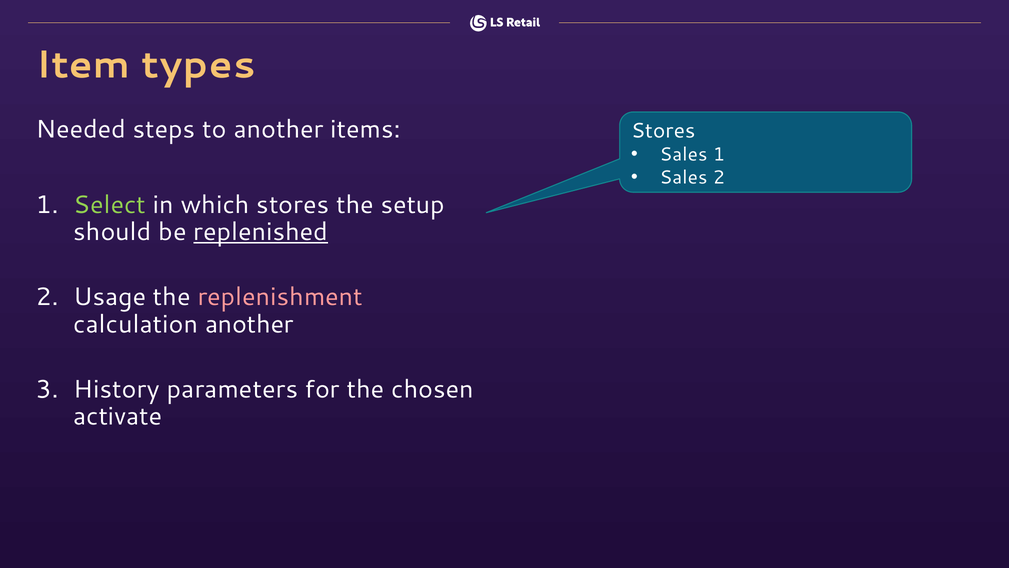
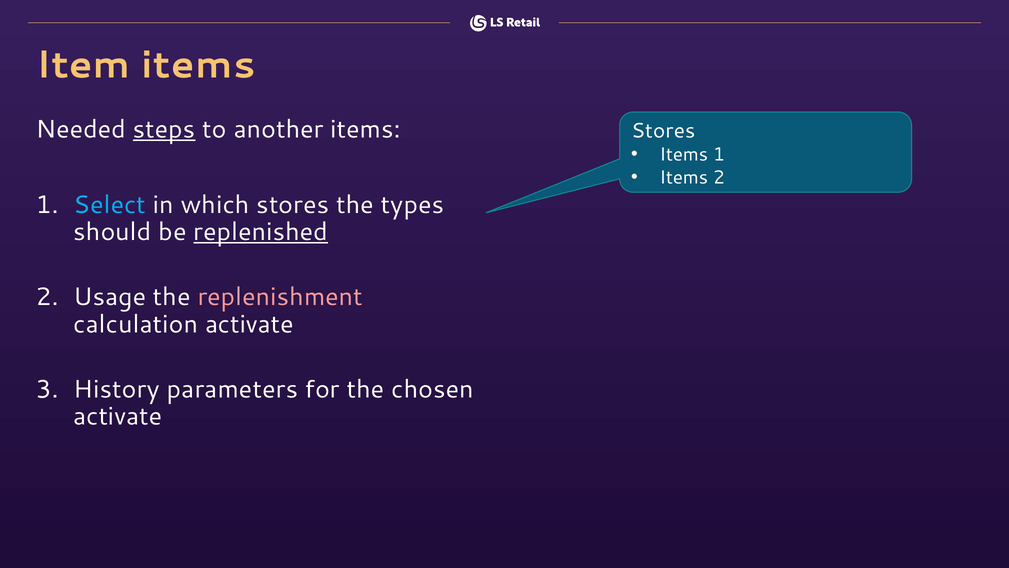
Item types: types -> items
steps underline: none -> present
Sales at (684, 155): Sales -> Items
Sales at (684, 177): Sales -> Items
Select colour: light green -> light blue
setup: setup -> types
calculation another: another -> activate
